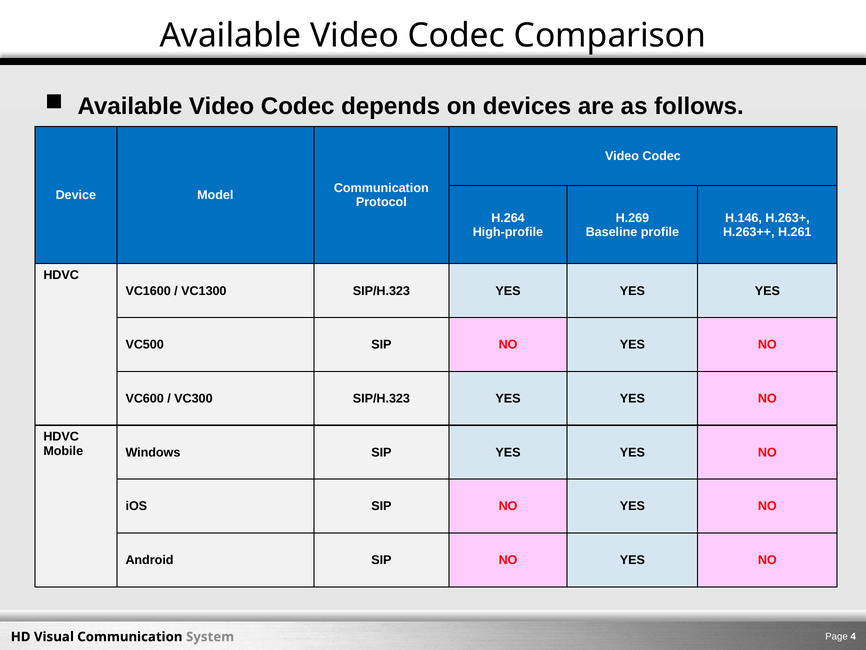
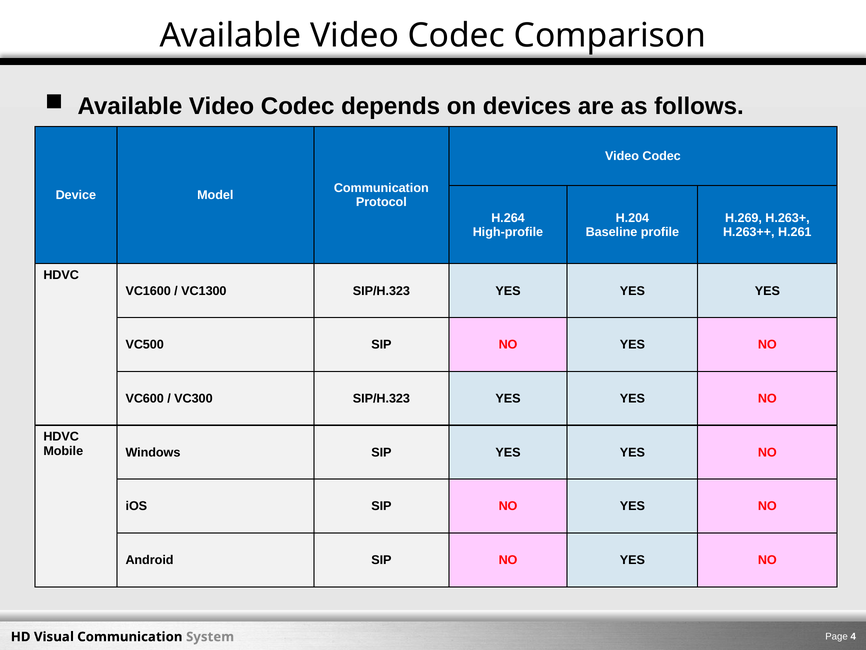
H.269: H.269 -> H.204
H.146: H.146 -> H.269
